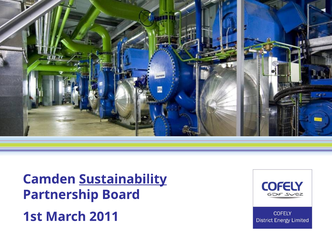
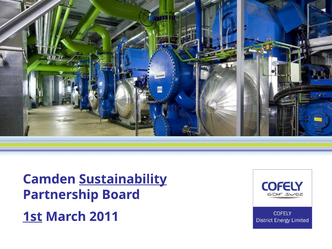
1st underline: none -> present
